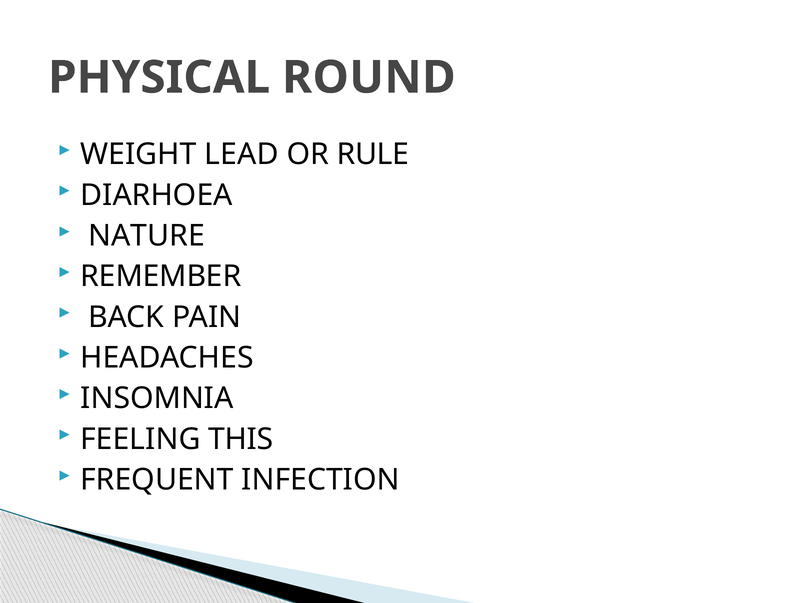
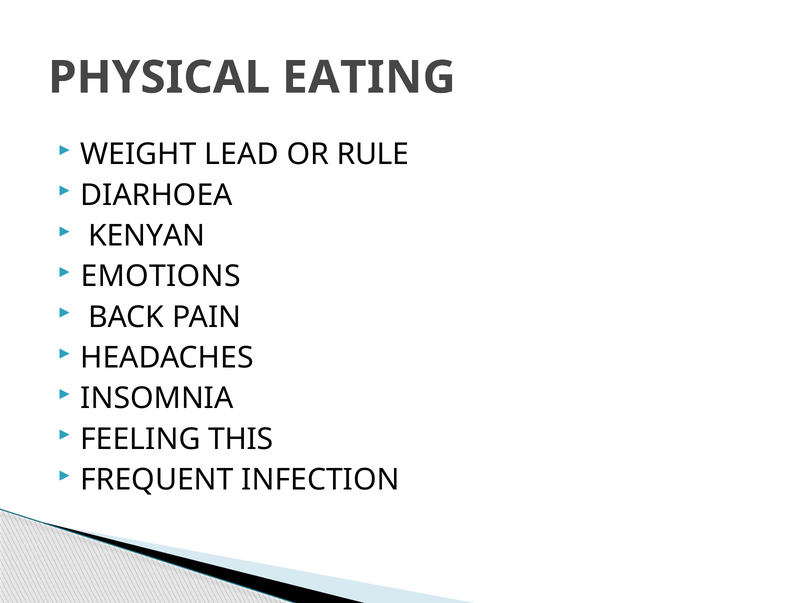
ROUND: ROUND -> EATING
NATURE: NATURE -> KENYAN
REMEMBER: REMEMBER -> EMOTIONS
